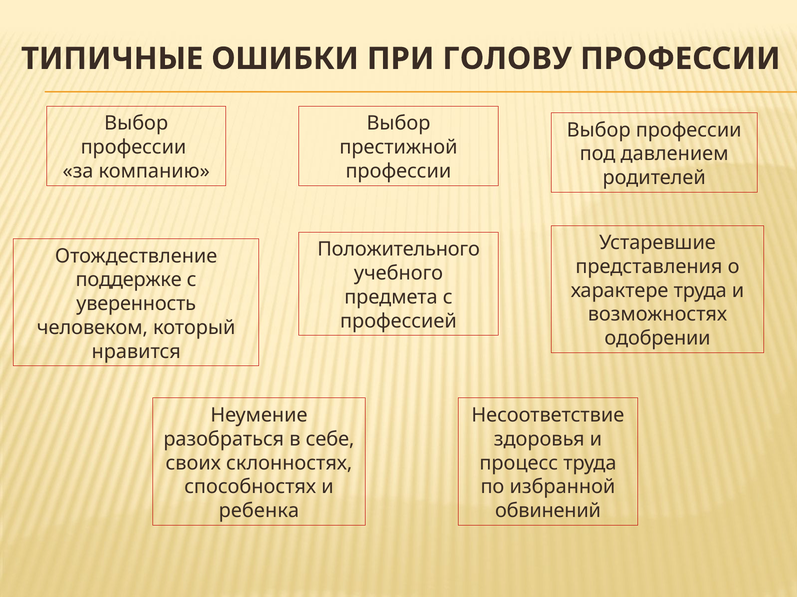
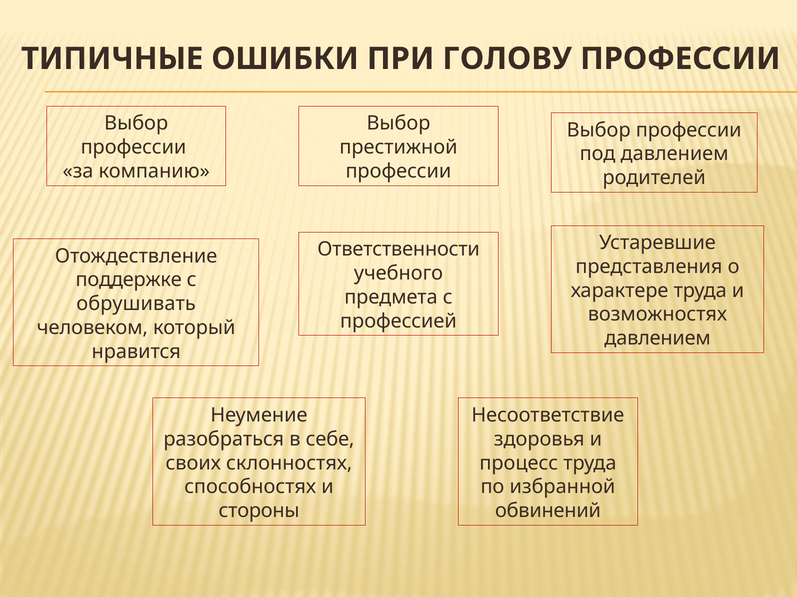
Положительного: Положительного -> Ответственности
уверенность: уверенность -> обрушивать
одобрении at (658, 339): одобрении -> давлением
ребенка: ребенка -> стороны
